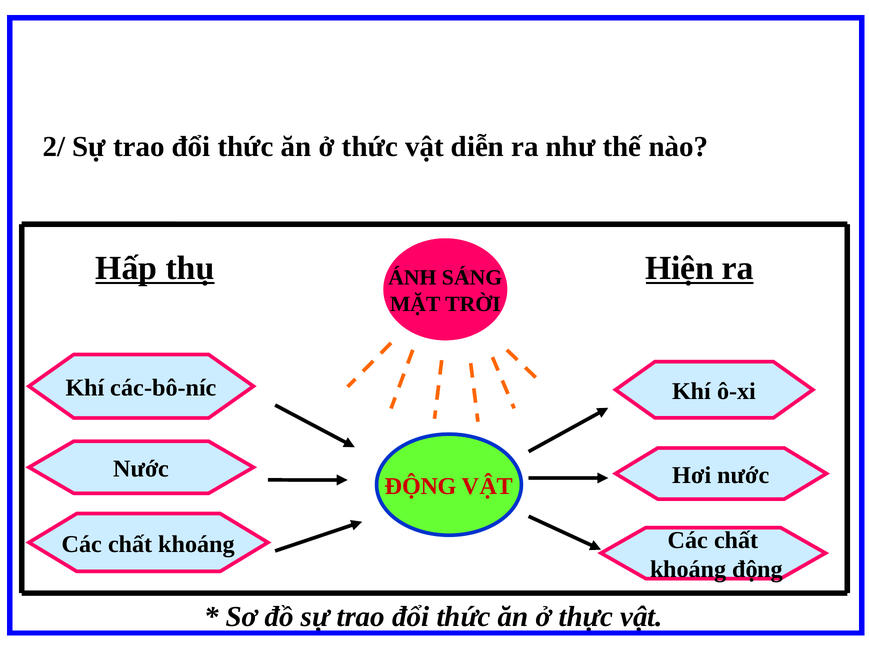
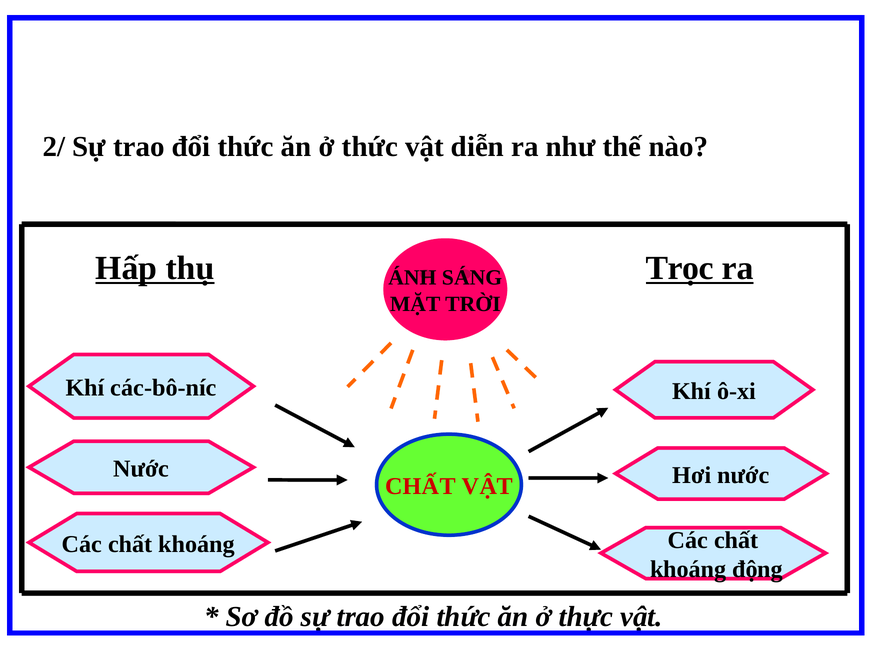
Hiện: Hiện -> Trọc
ĐỘNG at (421, 487): ĐỘNG -> CHẤT
